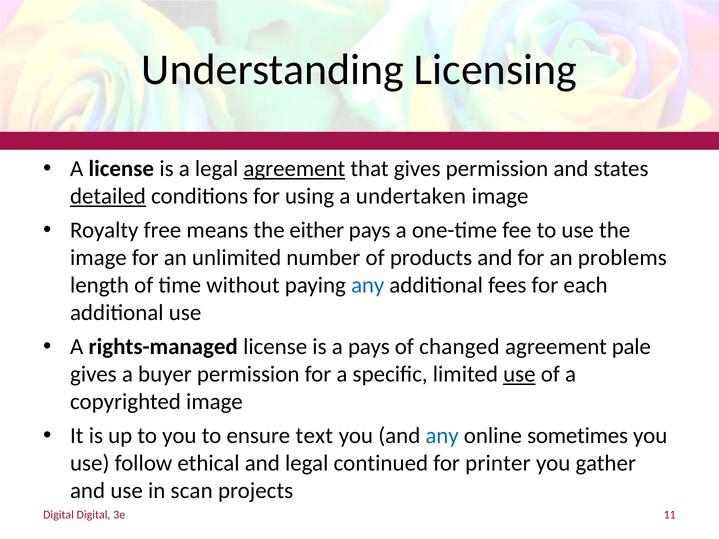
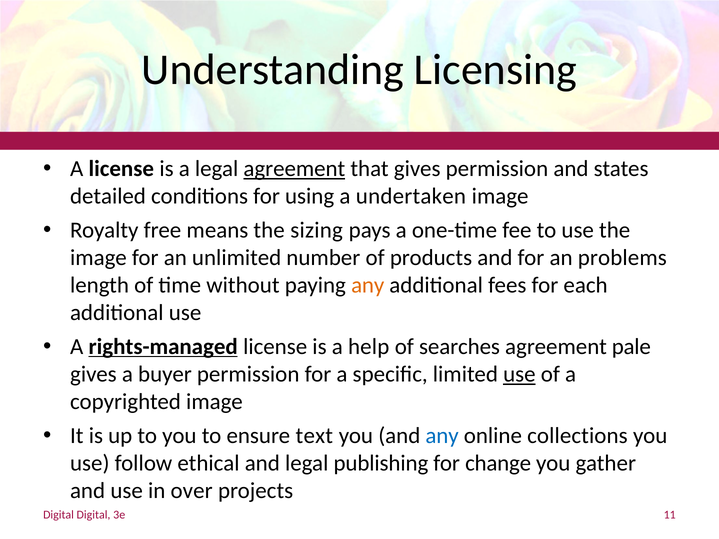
detailed underline: present -> none
either: either -> sizing
any at (368, 285) colour: blue -> orange
rights-managed underline: none -> present
a pays: pays -> help
changed: changed -> searches
sometimes: sometimes -> collections
continued: continued -> publishing
printer: printer -> change
scan: scan -> over
